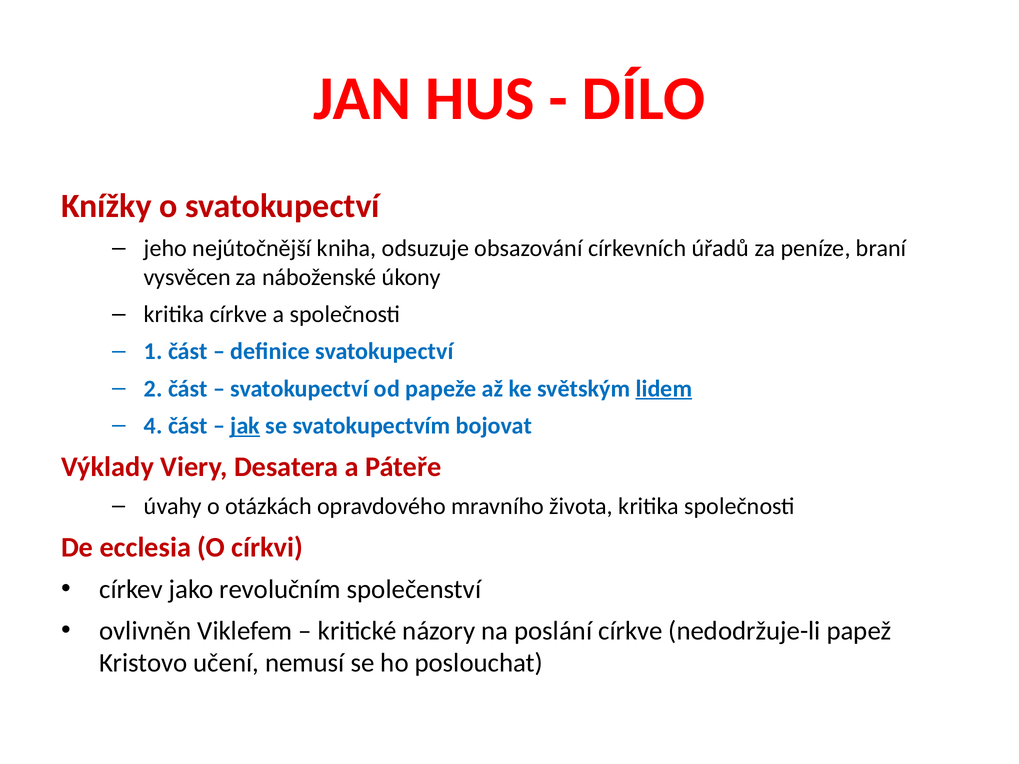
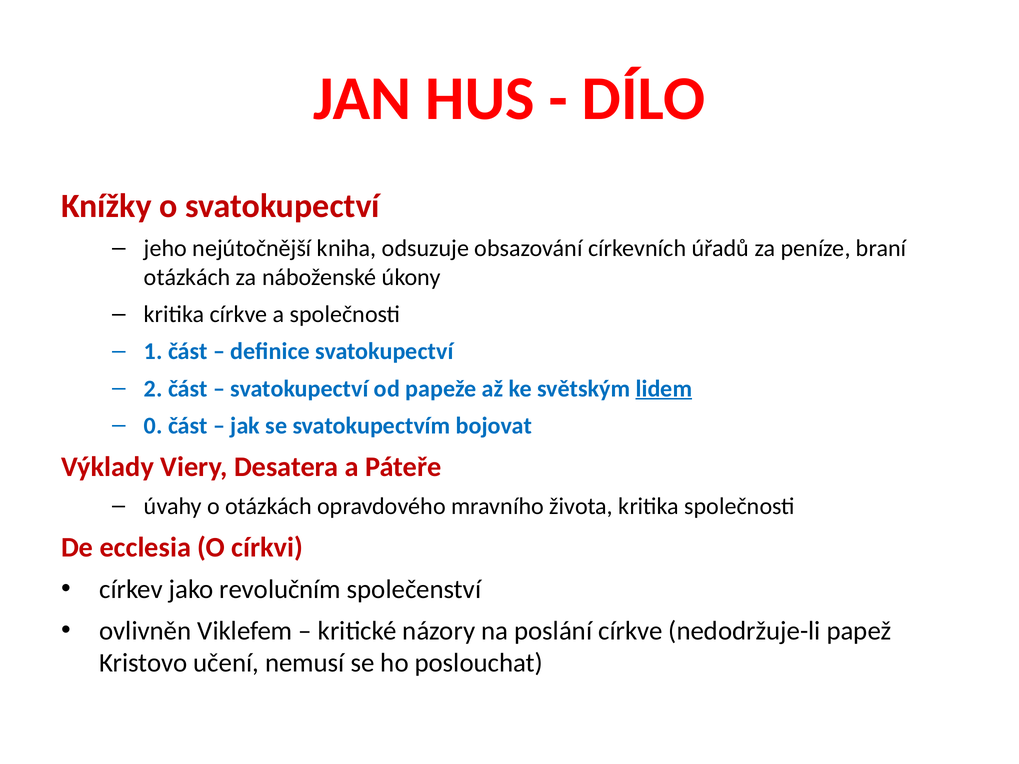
vysvěcen at (187, 277): vysvěcen -> otázkách
4: 4 -> 0
jak underline: present -> none
